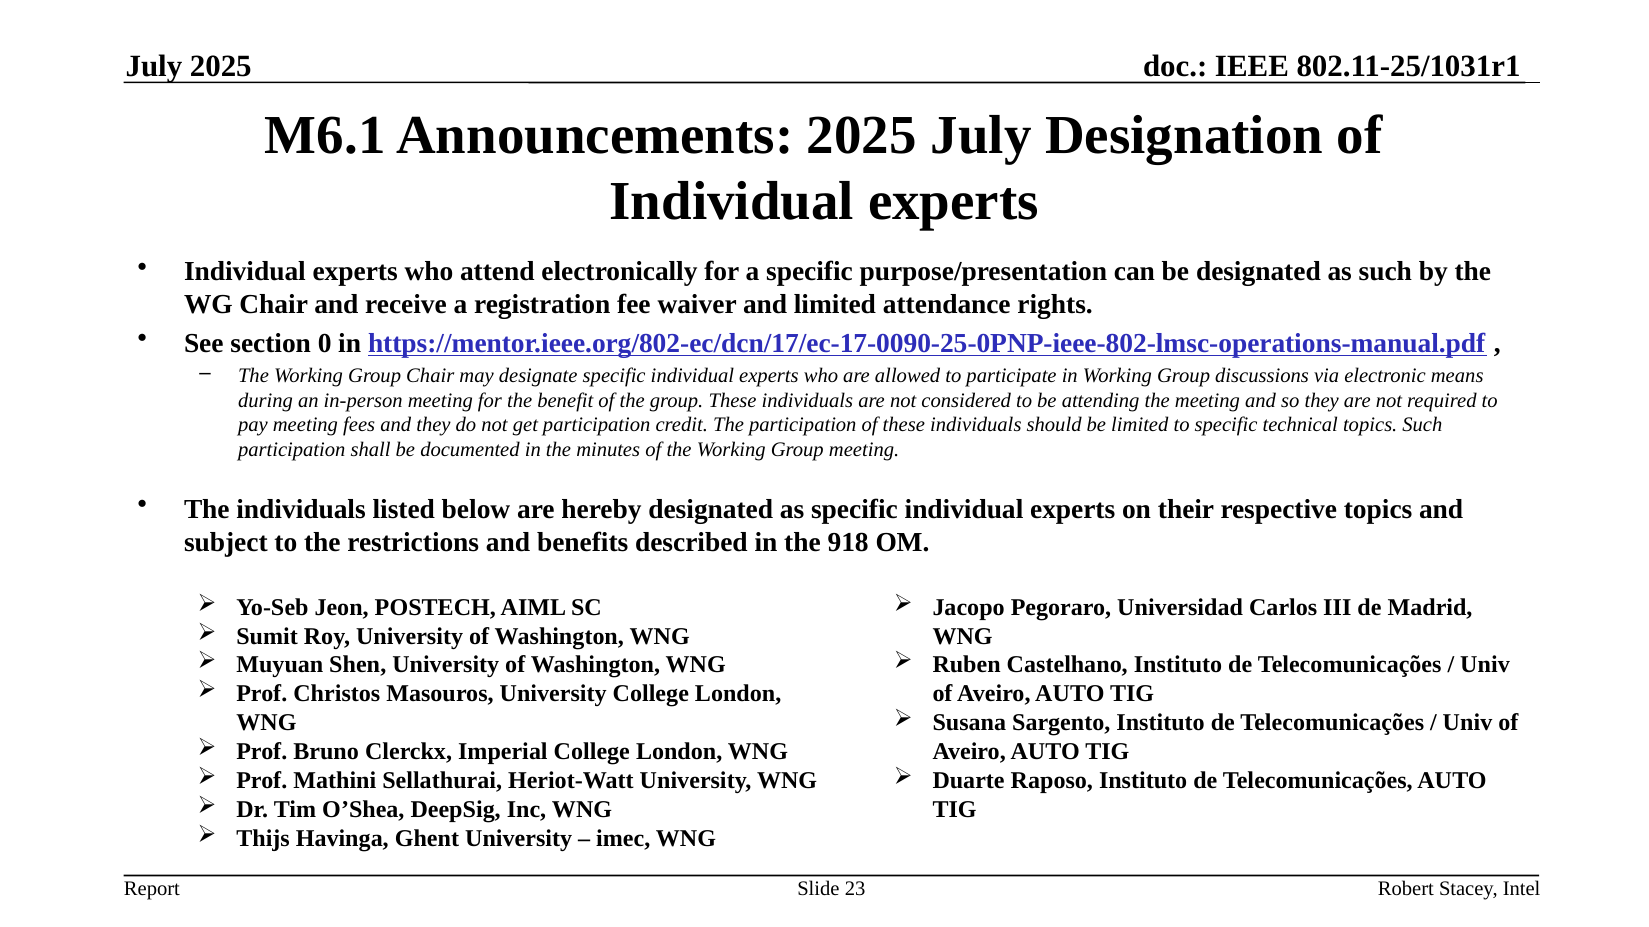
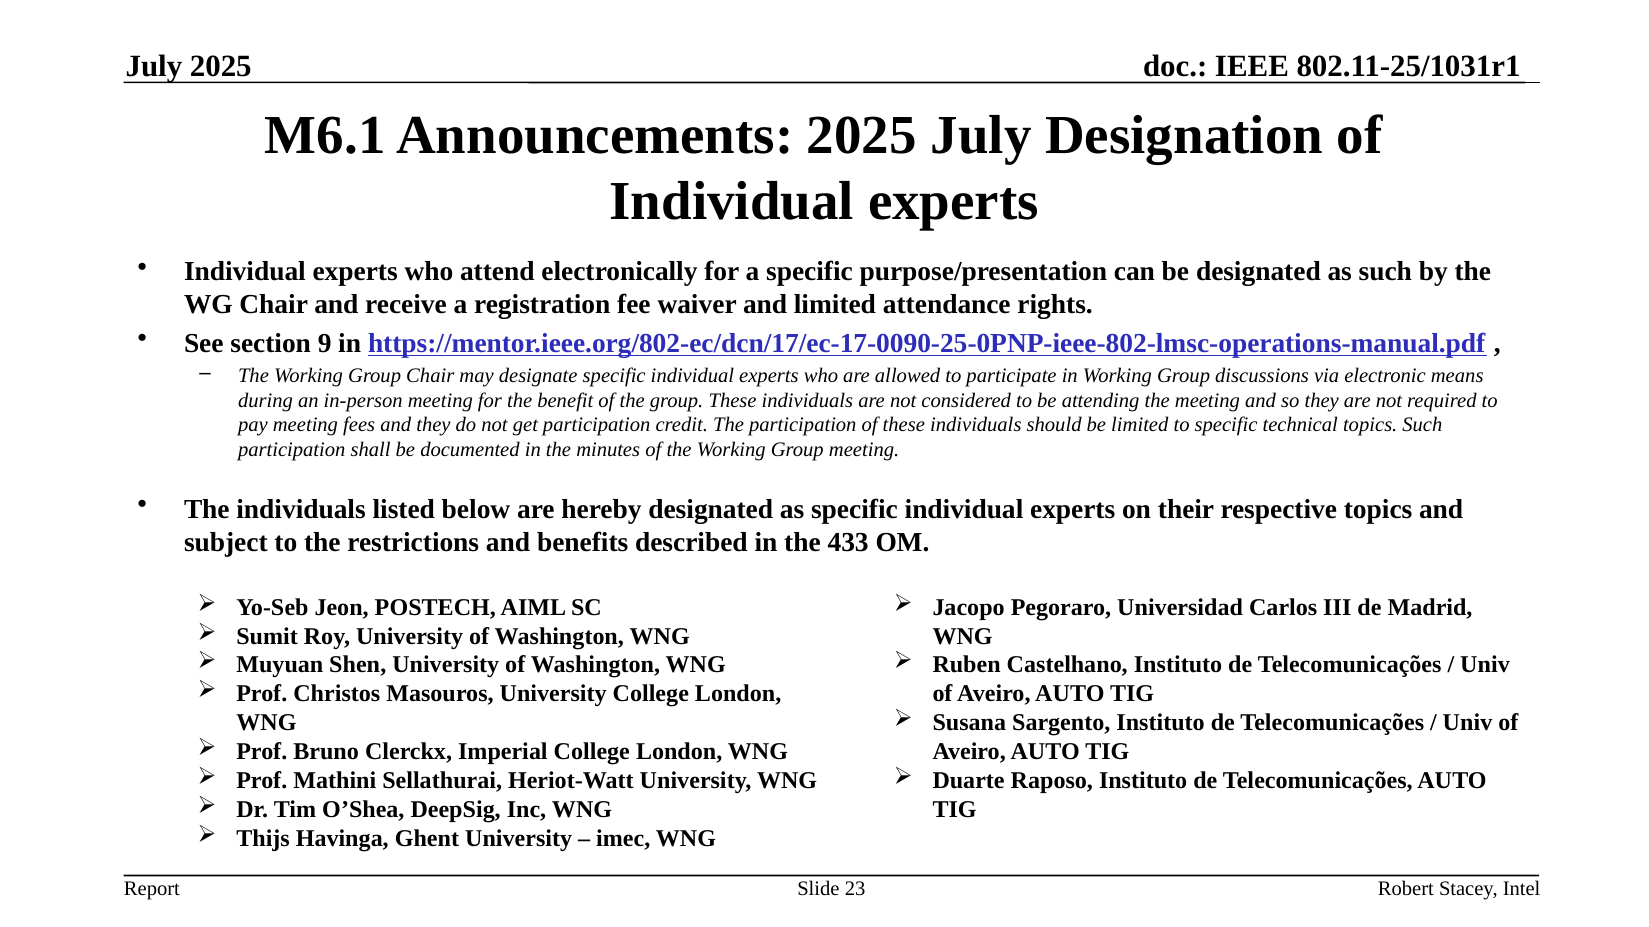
0: 0 -> 9
918: 918 -> 433
